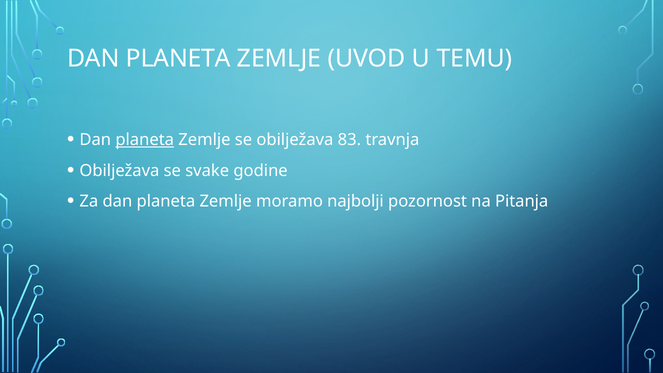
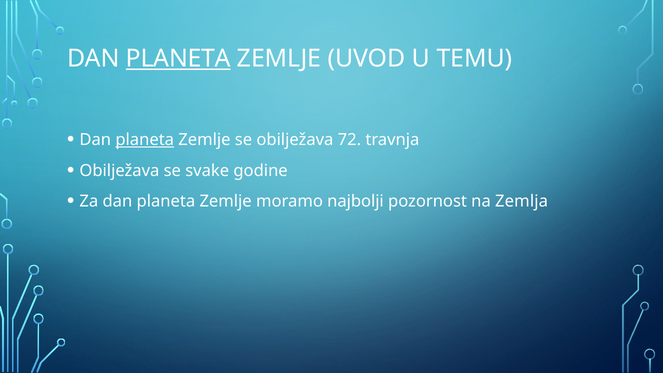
PLANETA at (178, 59) underline: none -> present
83: 83 -> 72
Pitanja: Pitanja -> Zemlja
